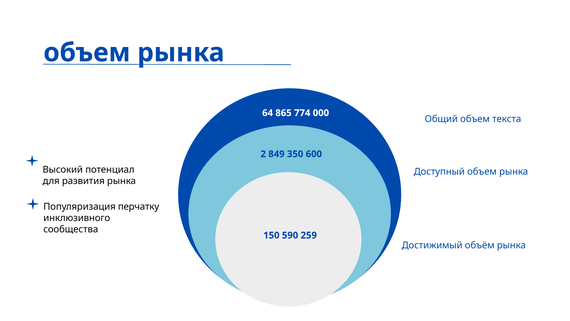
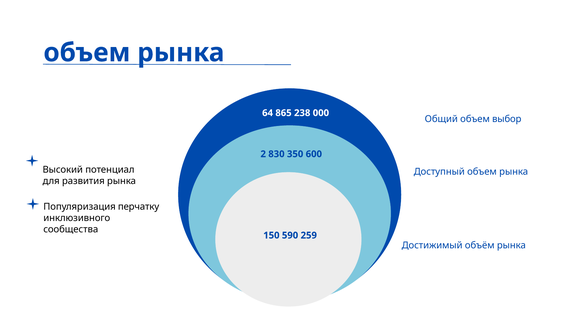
774: 774 -> 238
текста: текста -> выбор
849: 849 -> 830
